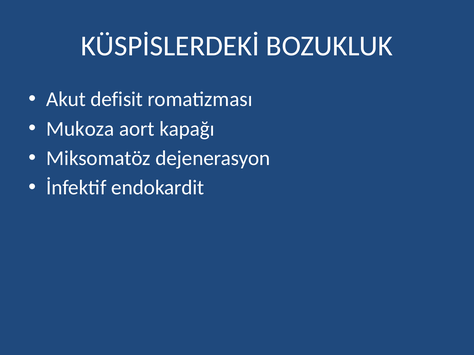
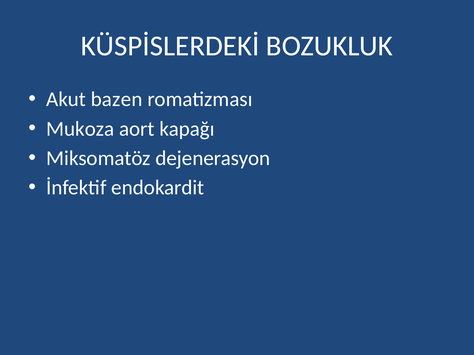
defisit: defisit -> bazen
